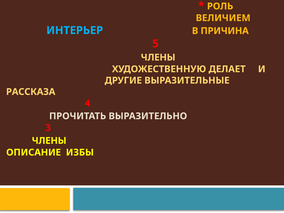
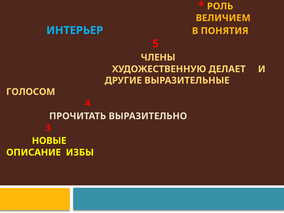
ПРИЧИНА: ПРИЧИНА -> ПОНЯТИЯ
РАССКАЗА: РАССКАЗА -> ГОЛОСОМ
ЧЛЕНЫ at (49, 141): ЧЛЕНЫ -> НОВЫЕ
